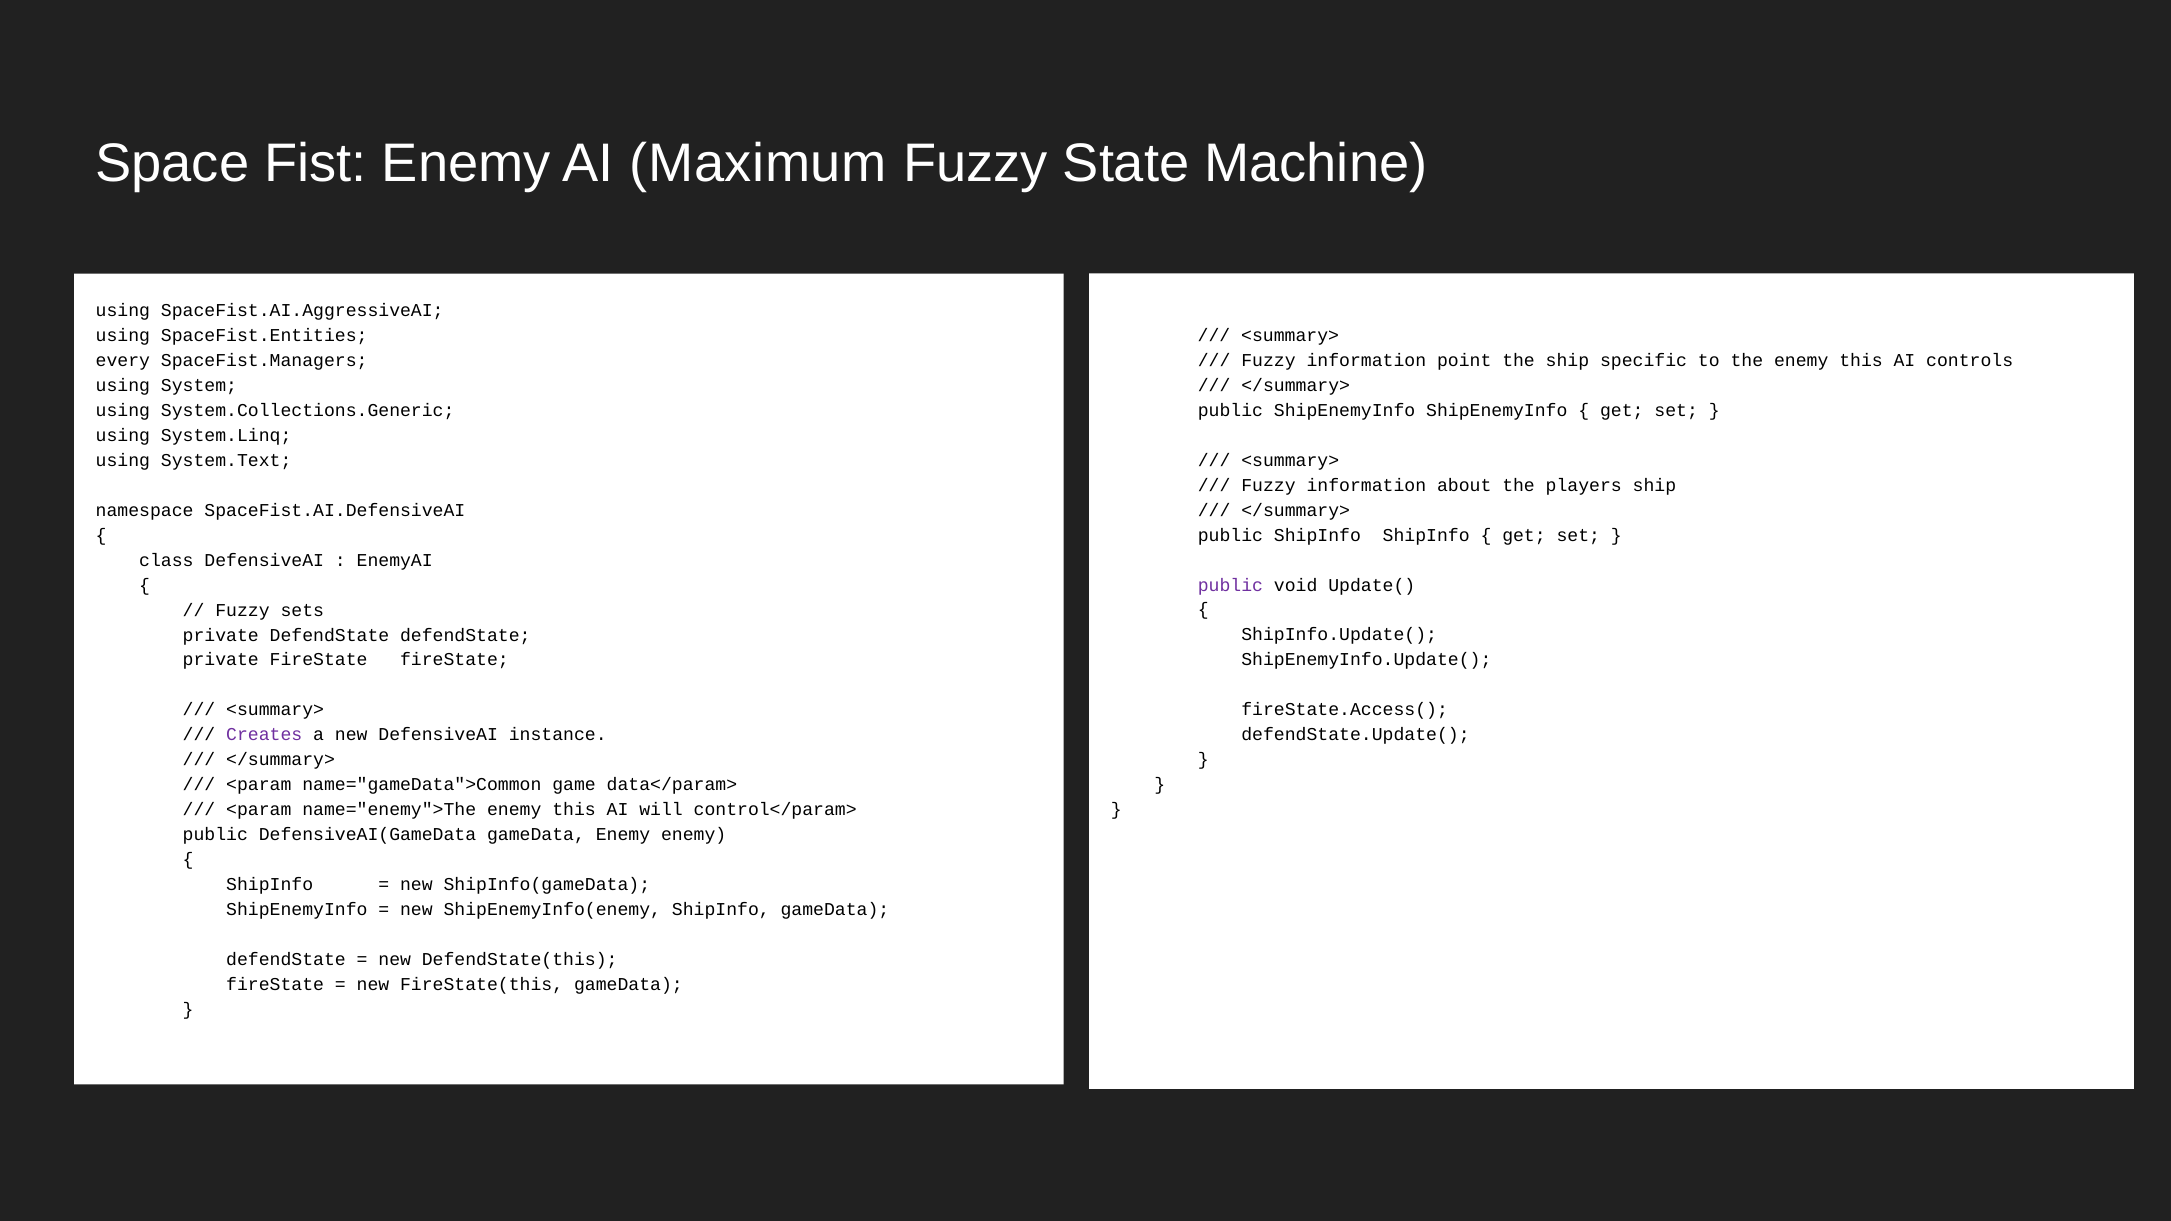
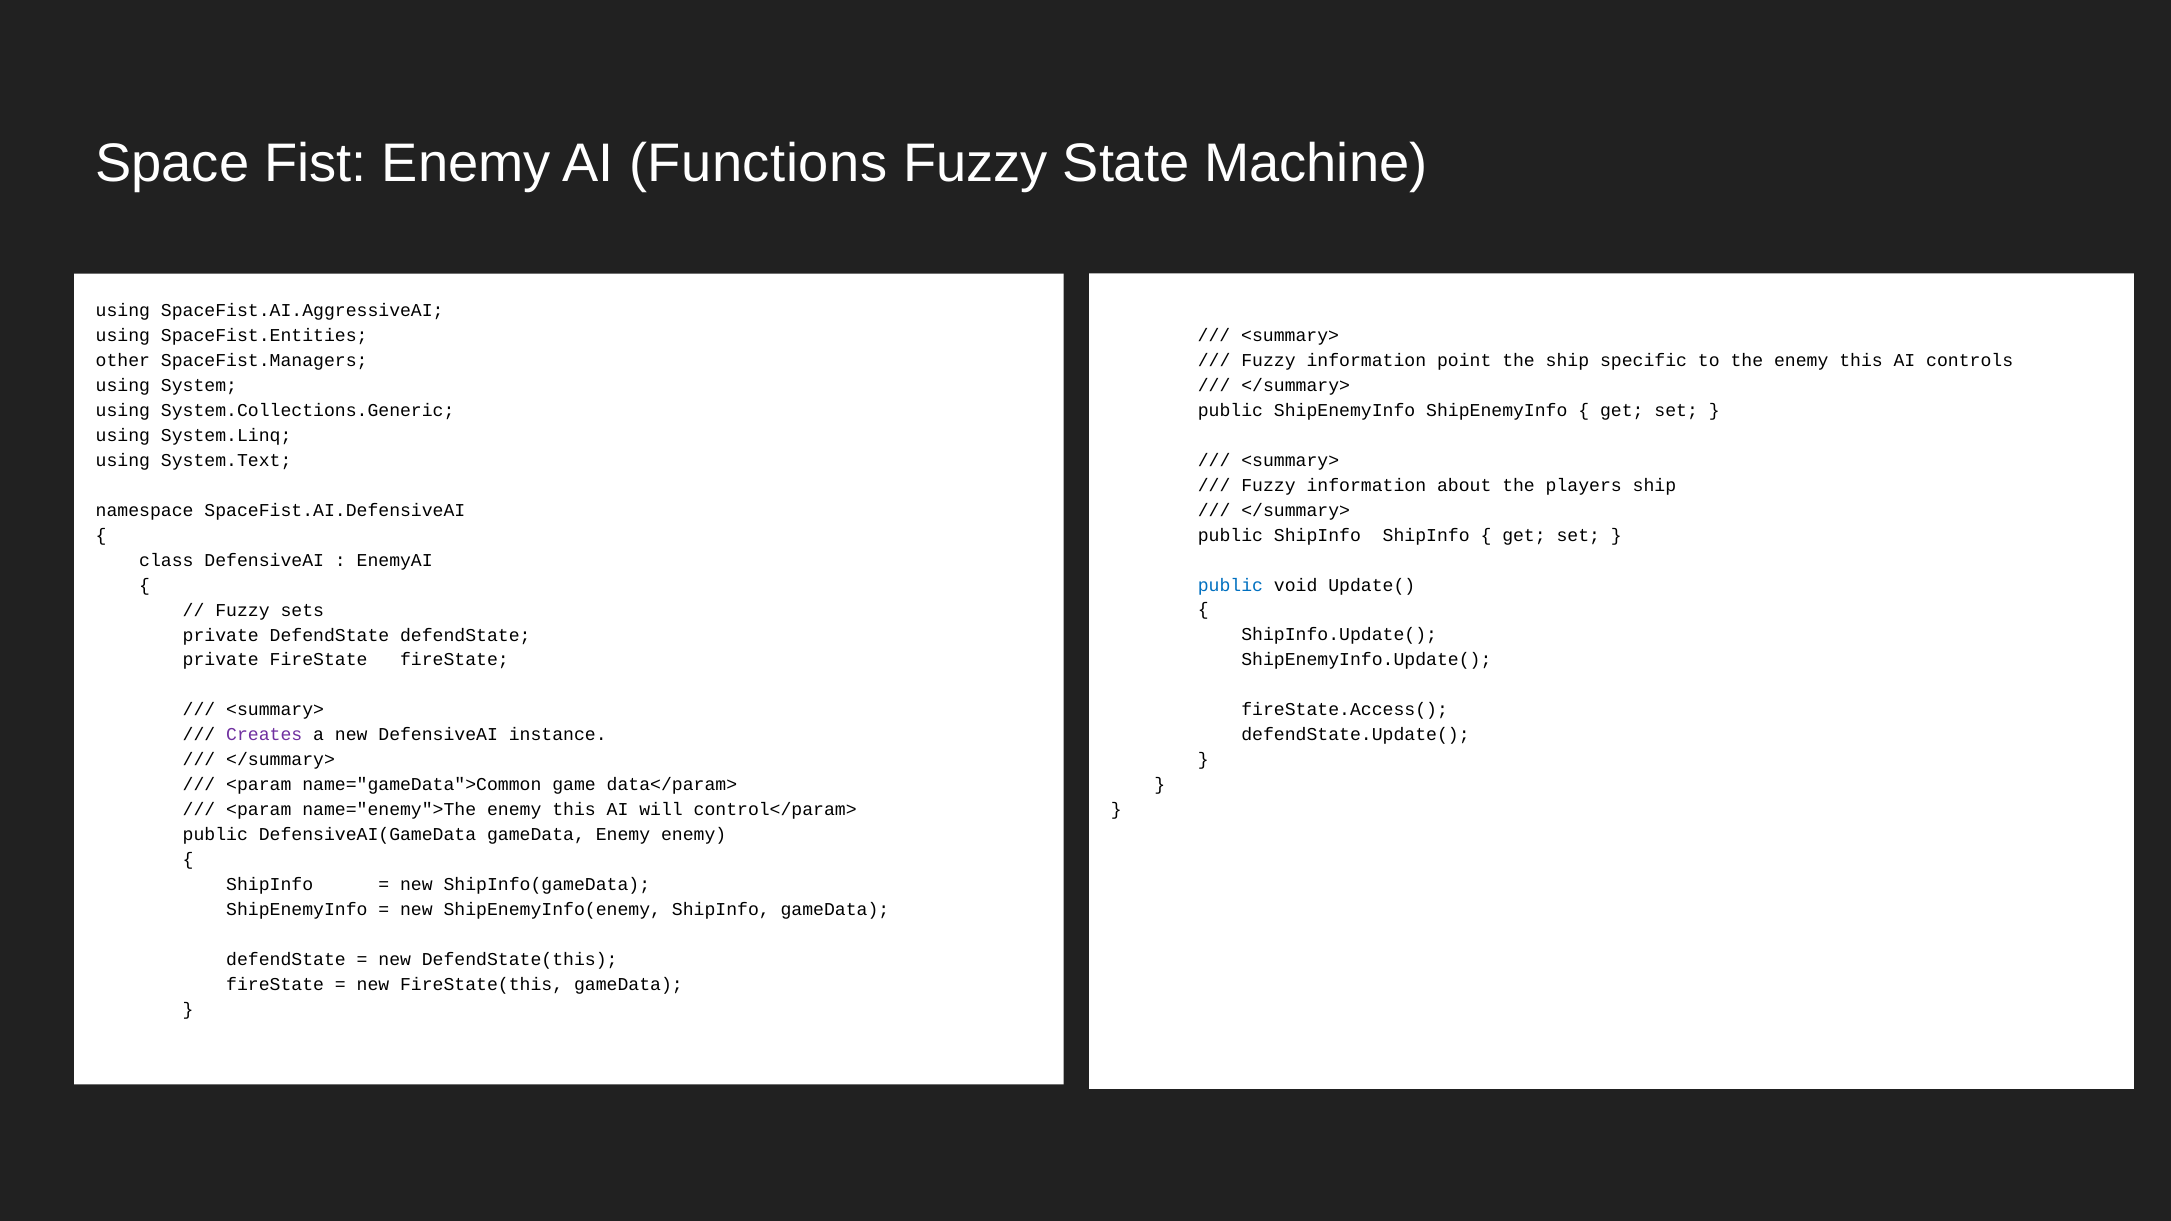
Maximum: Maximum -> Functions
every: every -> other
public at (1230, 585) colour: purple -> blue
